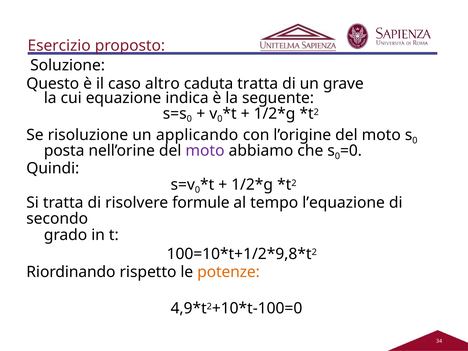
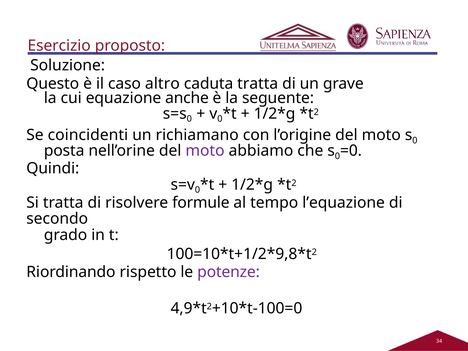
indica: indica -> anche
risoluzione: risoluzione -> coincidenti
applicando: applicando -> richiamano
potenze colour: orange -> purple
